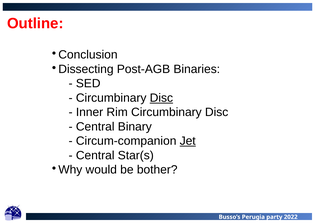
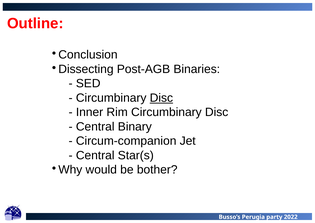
Jet underline: present -> none
